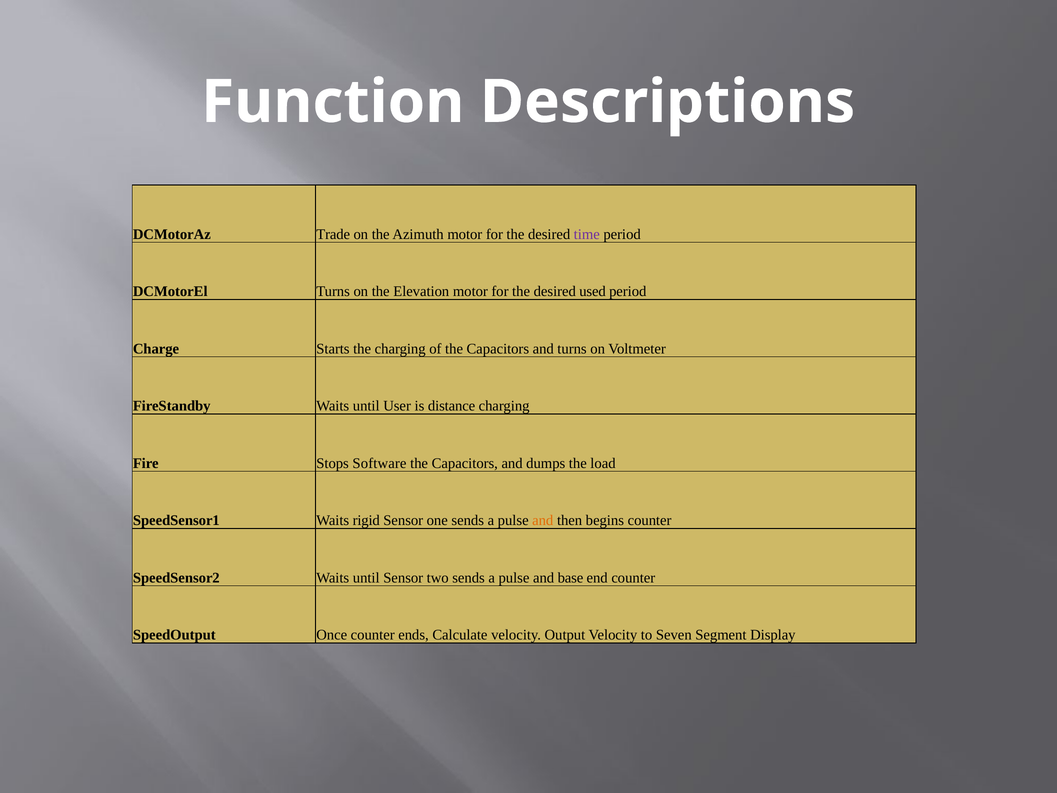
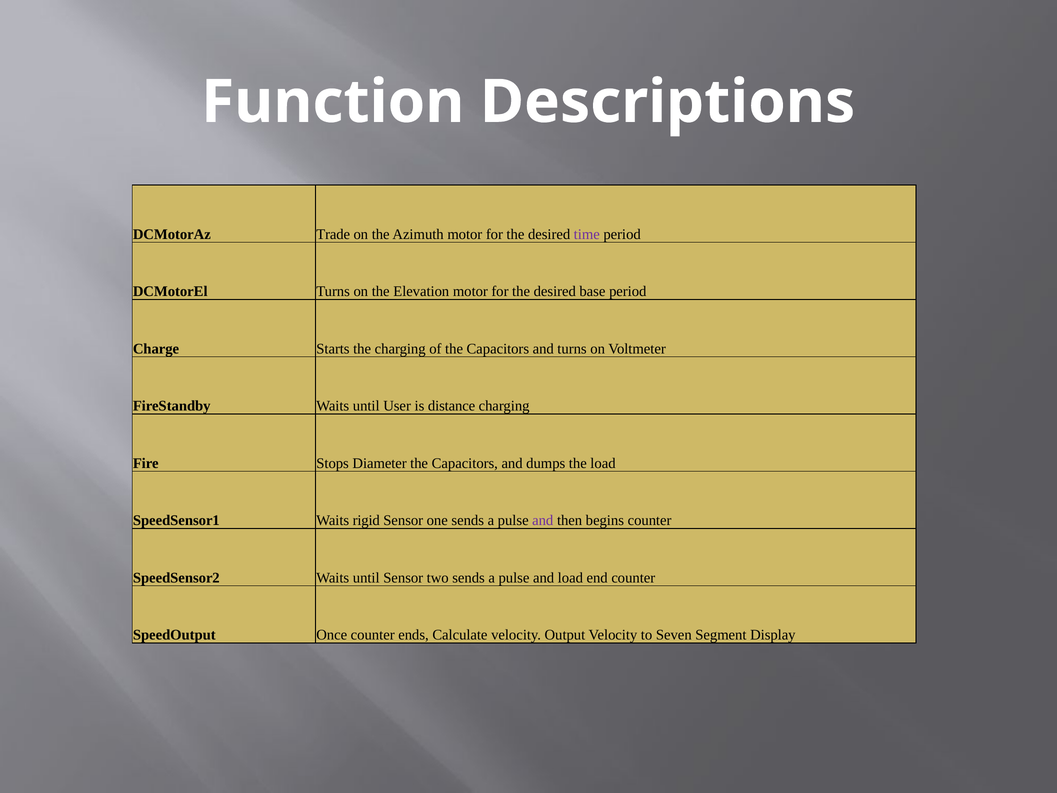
used: used -> base
Software: Software -> Diameter
and at (543, 520) colour: orange -> purple
and base: base -> load
